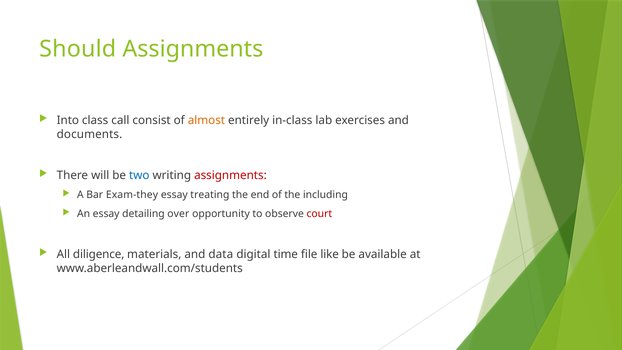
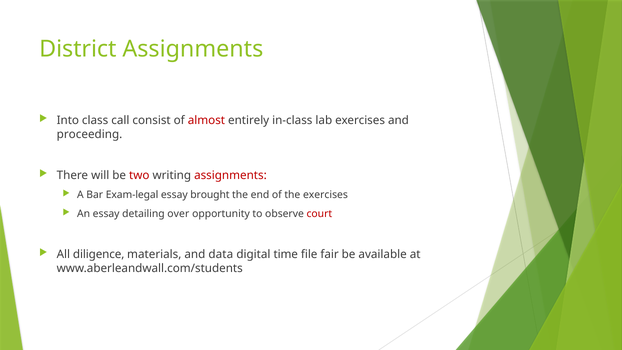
Should: Should -> District
almost colour: orange -> red
documents: documents -> proceeding
two colour: blue -> red
Exam-they: Exam-they -> Exam-legal
treating: treating -> brought
the including: including -> exercises
like: like -> fair
